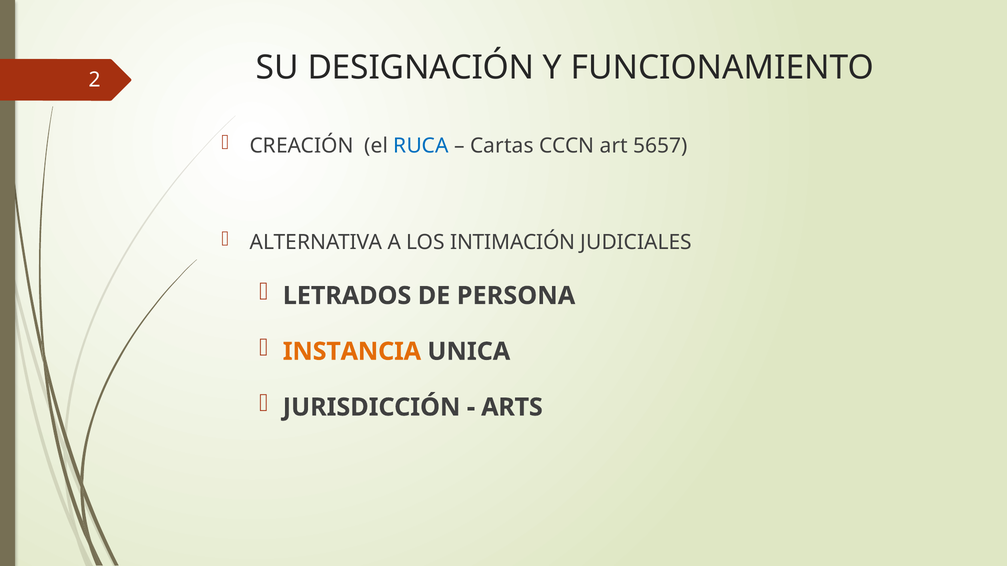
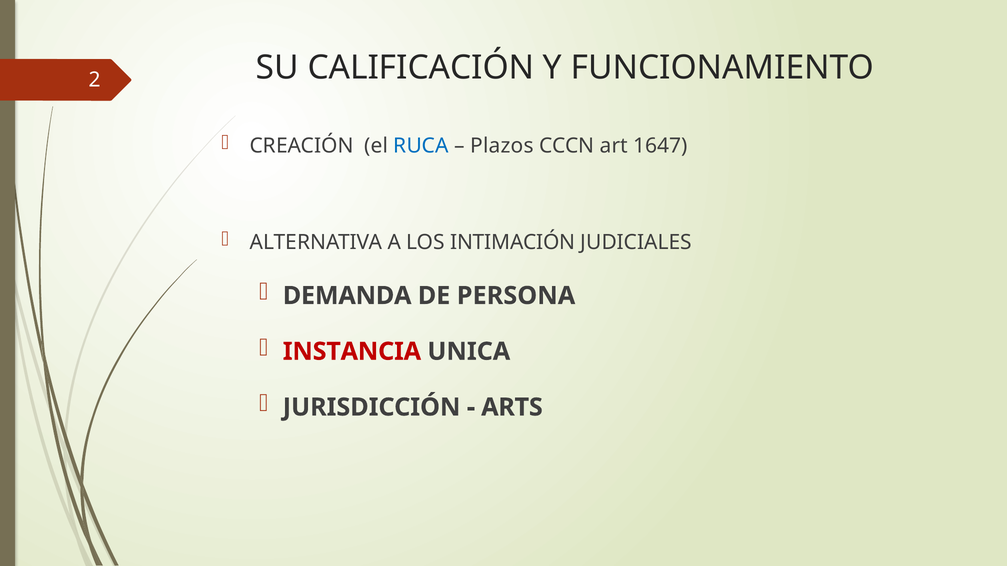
DESIGNACIÓN: DESIGNACIÓN -> CALIFICACIÓN
Cartas: Cartas -> Plazos
5657: 5657 -> 1647
LETRADOS: LETRADOS -> DEMANDA
INSTANCIA colour: orange -> red
